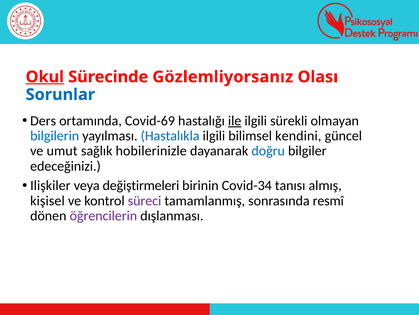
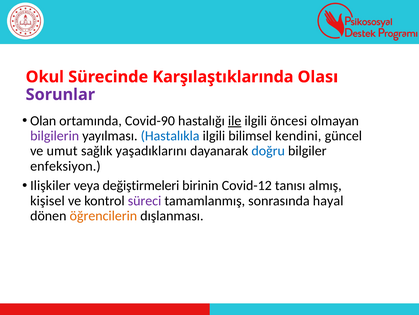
Okul underline: present -> none
Gözlemliyorsanız: Gözlemliyorsanız -> Karşılaştıklarında
Sorunlar colour: blue -> purple
Ders: Ders -> Olan
Covid-69: Covid-69 -> Covid-90
sürekli: sürekli -> öncesi
bilgilerin colour: blue -> purple
hobilerinizle: hobilerinizle -> yaşadıklarını
edeceğinizi: edeceğinizi -> enfeksiyon
Covid-34: Covid-34 -> Covid-12
resmî: resmî -> hayal
öğrencilerin colour: purple -> orange
